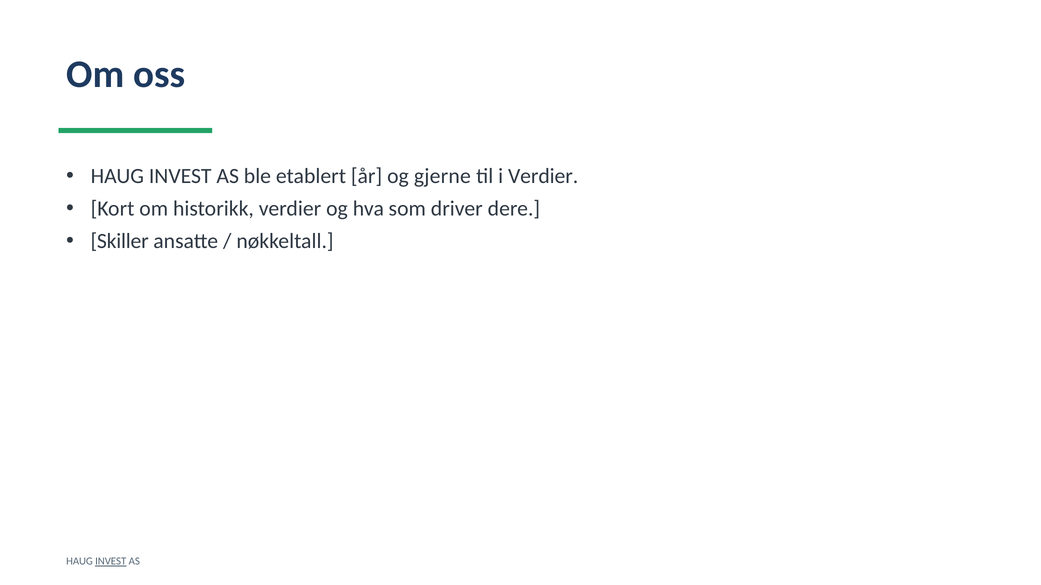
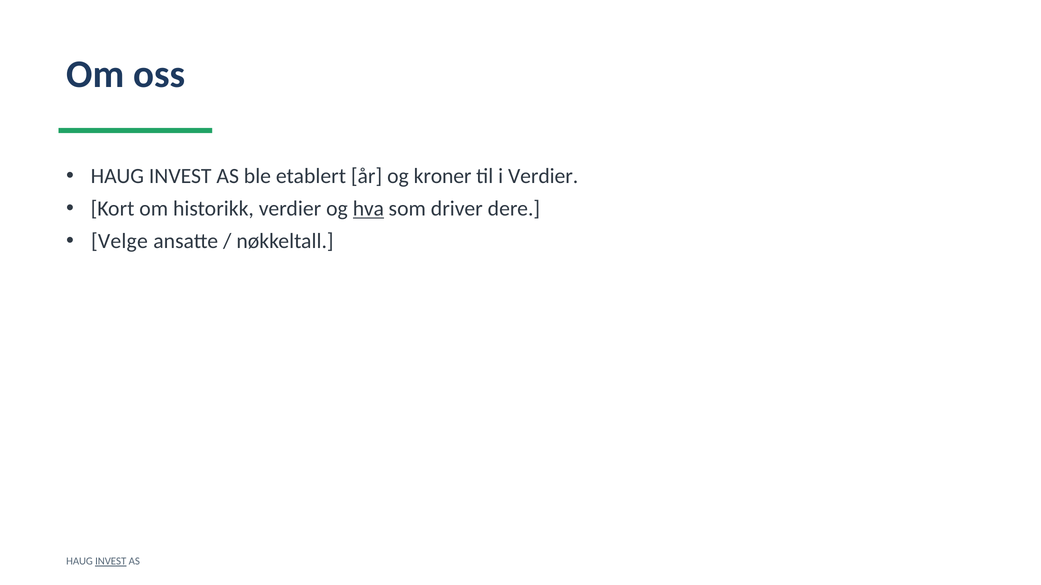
gjerne: gjerne -> kroner
hva underline: none -> present
Skiller: Skiller -> Velge
